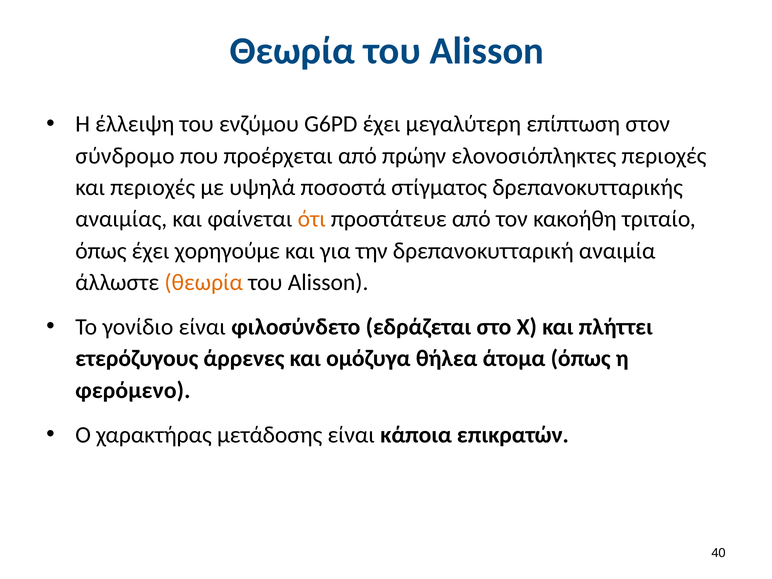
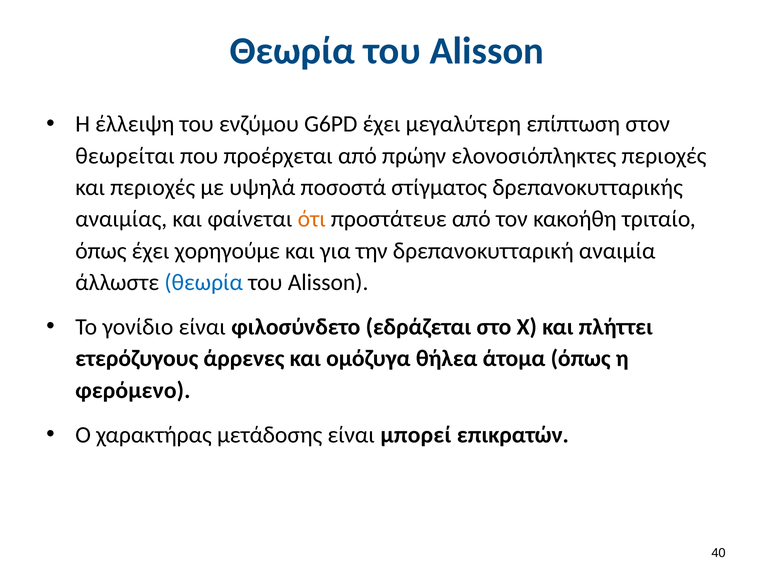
σύνδρομο: σύνδρομο -> θεωρείται
θεωρία at (204, 282) colour: orange -> blue
κάποια: κάποια -> μπορεί
